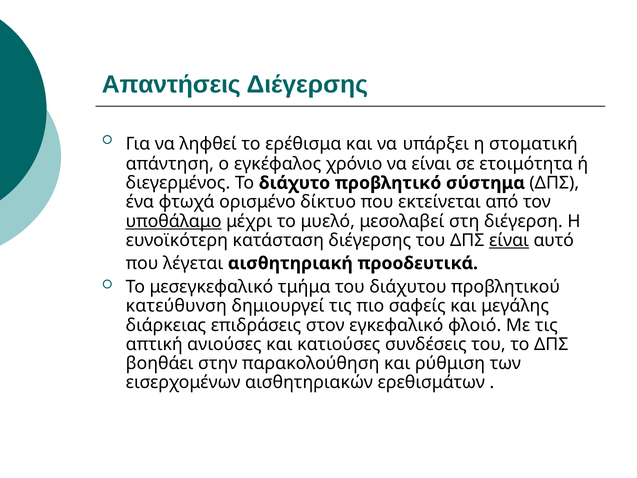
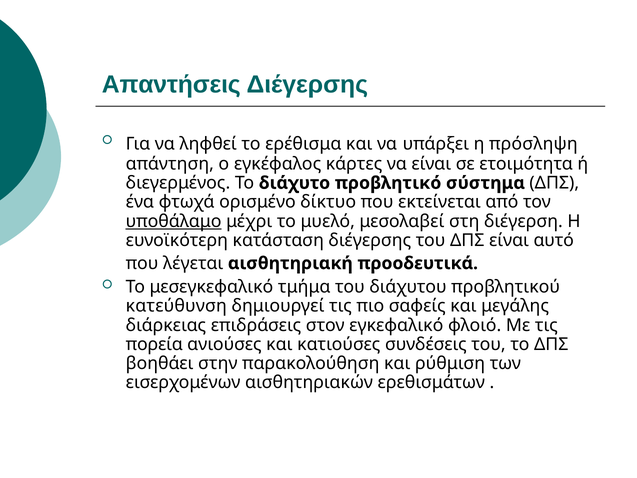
στοματική: στοματική -> πρόσληψη
χρόνιο: χρόνιο -> κάρτες
είναι at (509, 240) underline: present -> none
απτική: απτική -> πορεία
